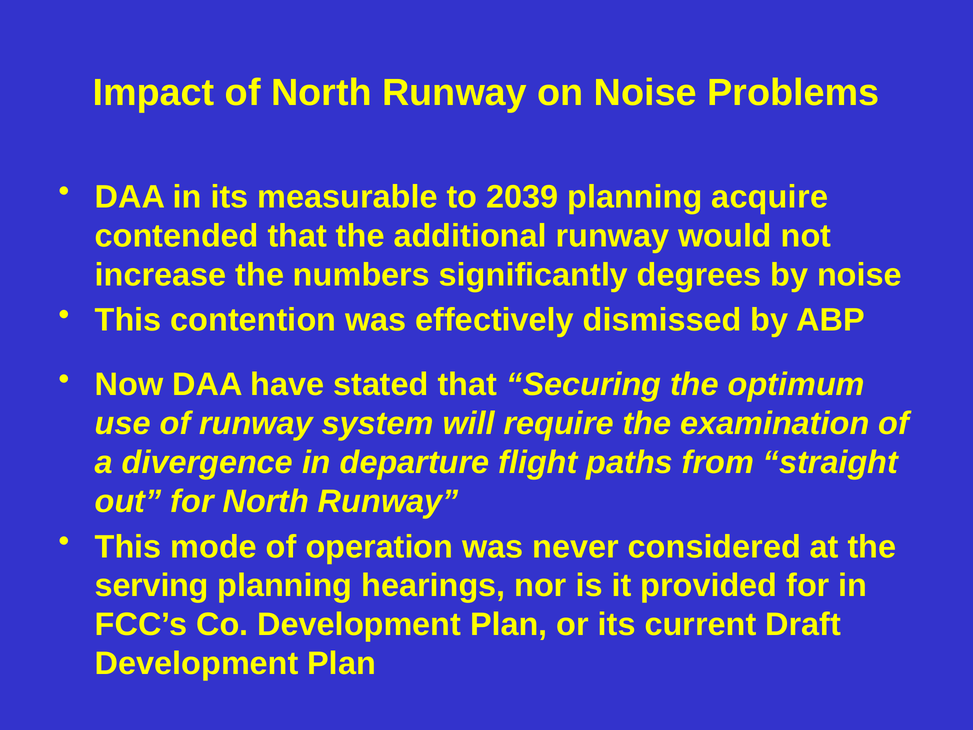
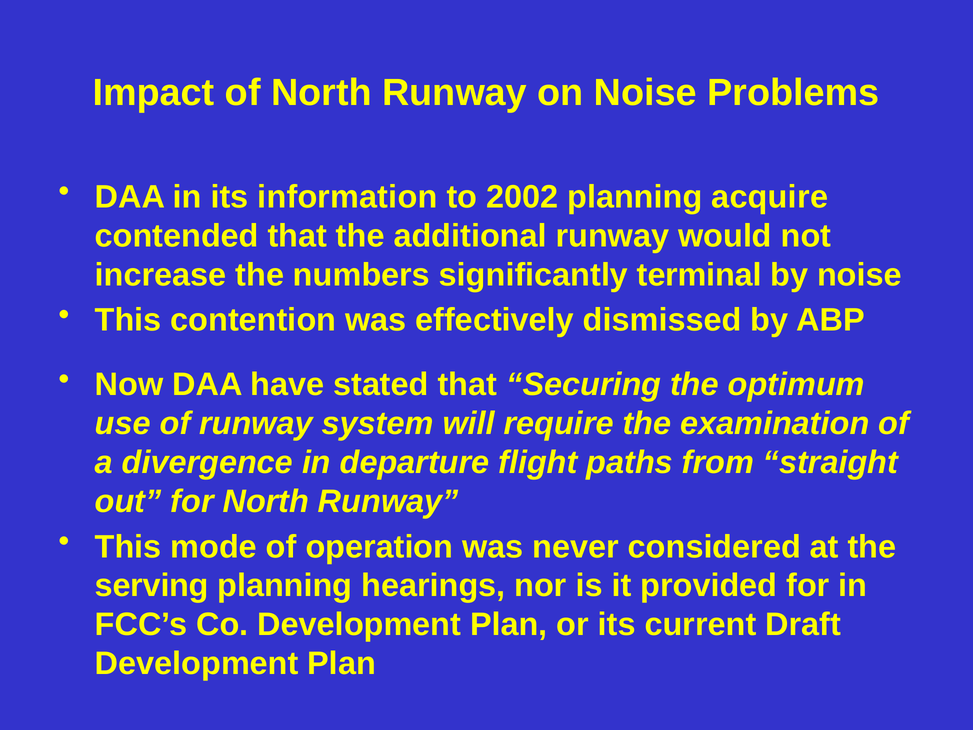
measurable: measurable -> information
2039: 2039 -> 2002
degrees: degrees -> terminal
